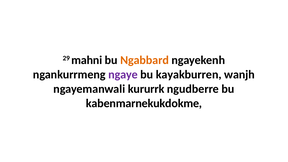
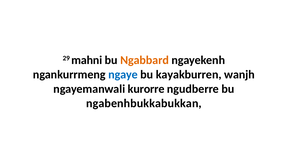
ngaye colour: purple -> blue
kururrk: kururrk -> kurorre
kabenmarnekukdokme: kabenmarnekukdokme -> ngabenhbukkabukkan
